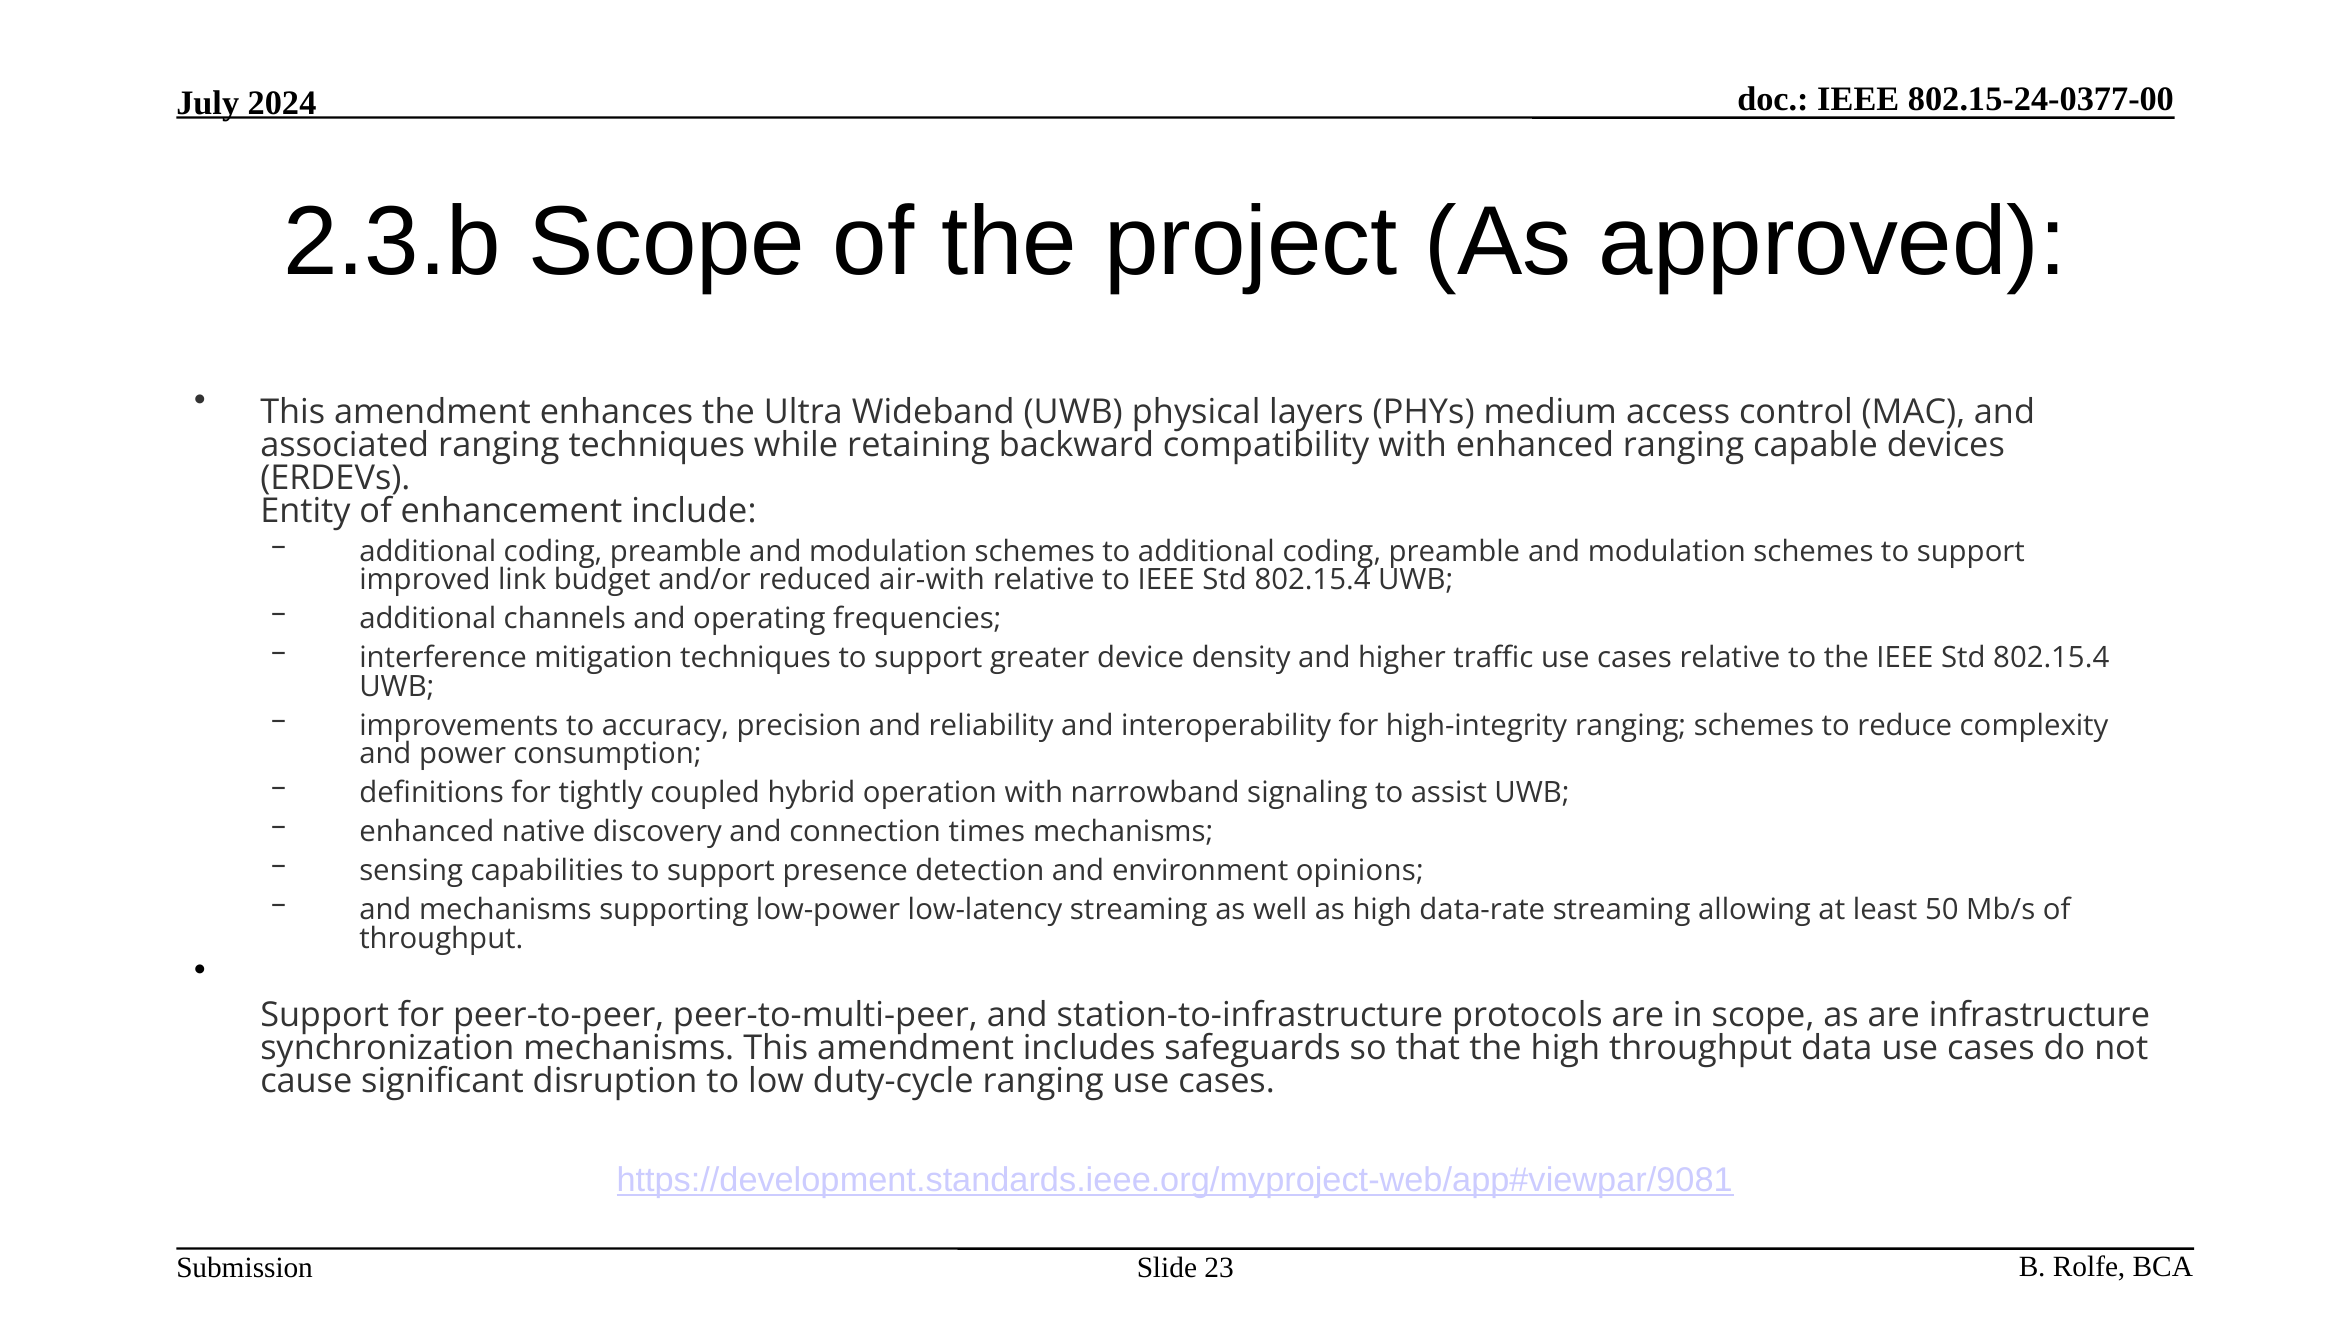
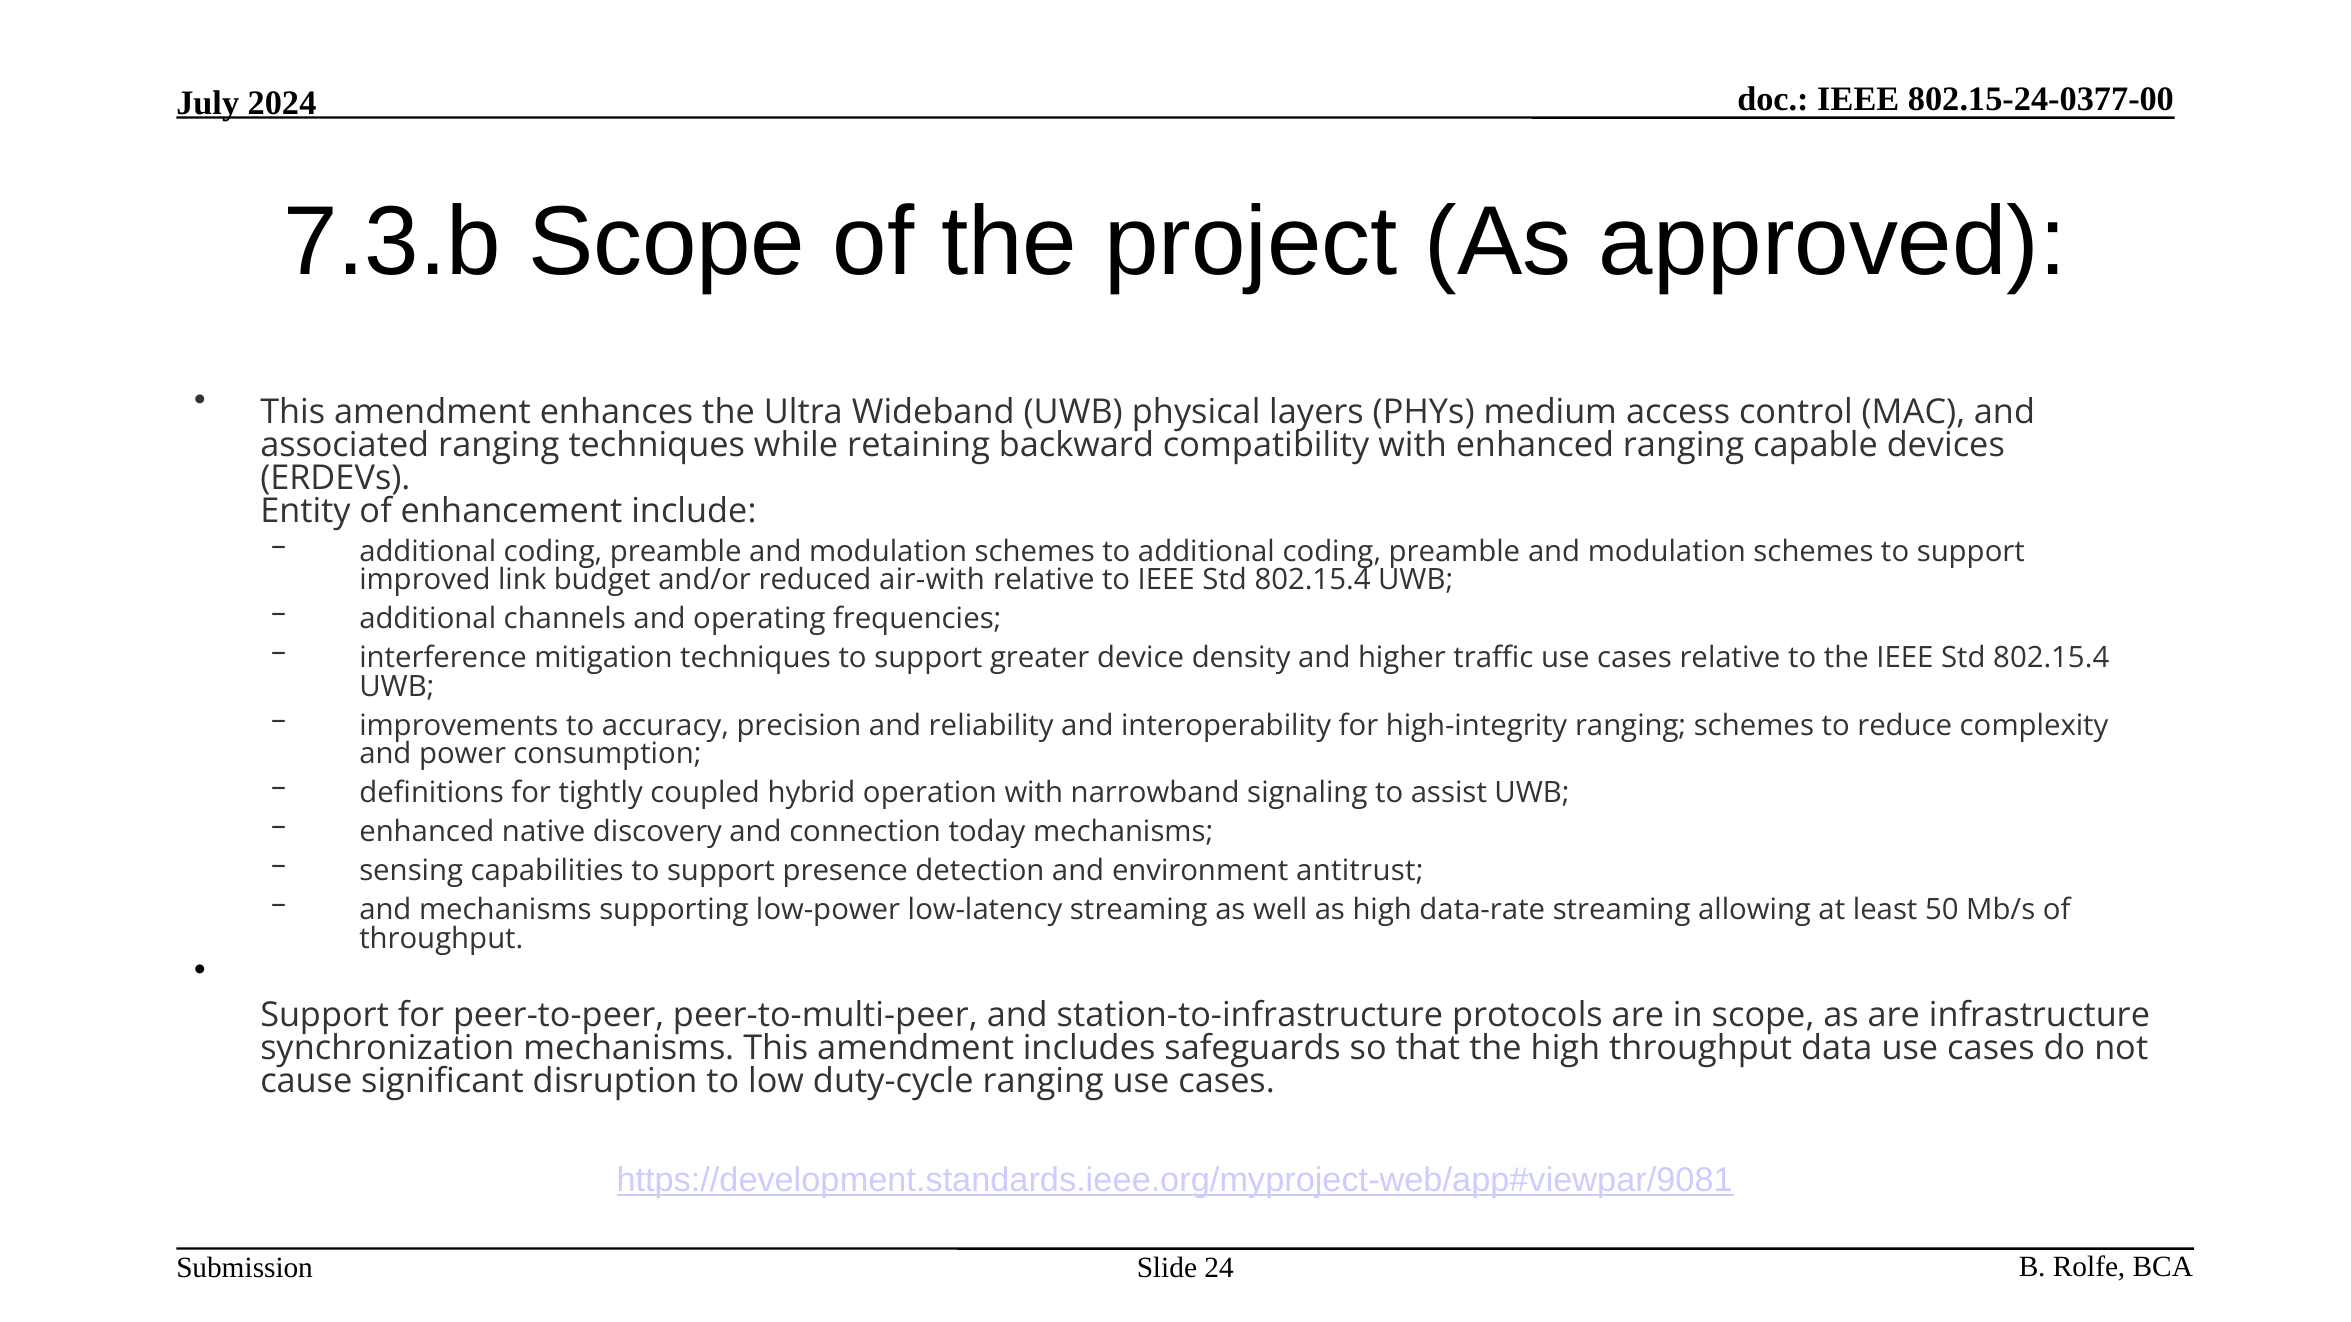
2.3.b: 2.3.b -> 7.3.b
times: times -> today
opinions: opinions -> antitrust
23: 23 -> 24
